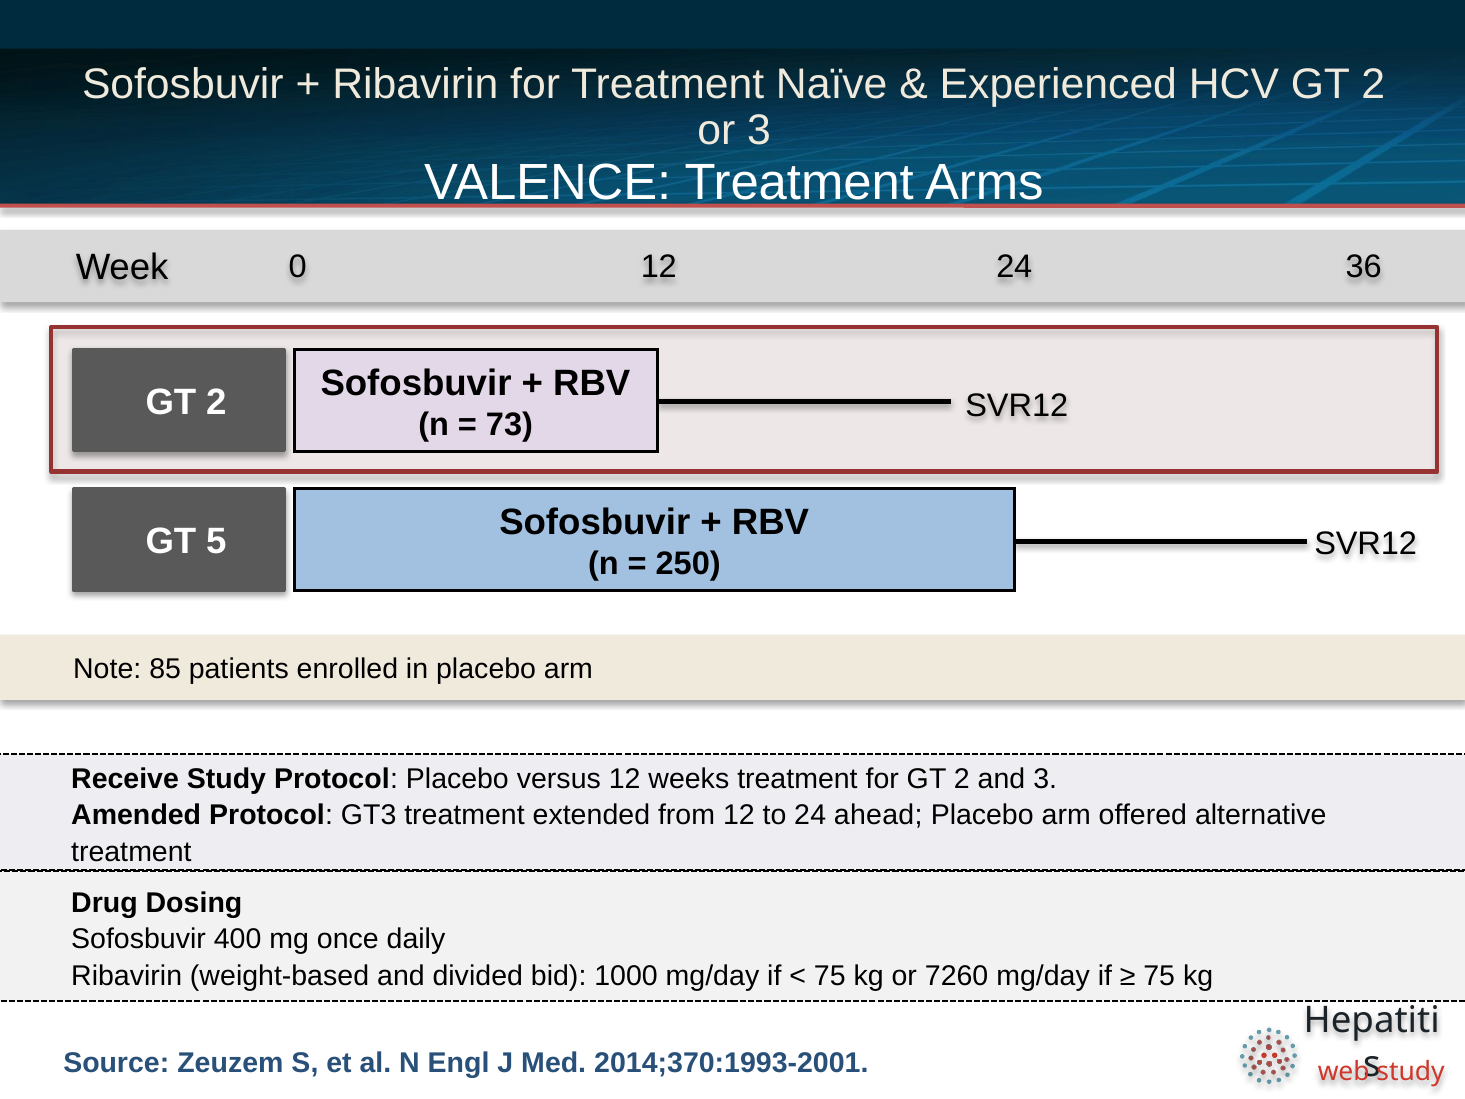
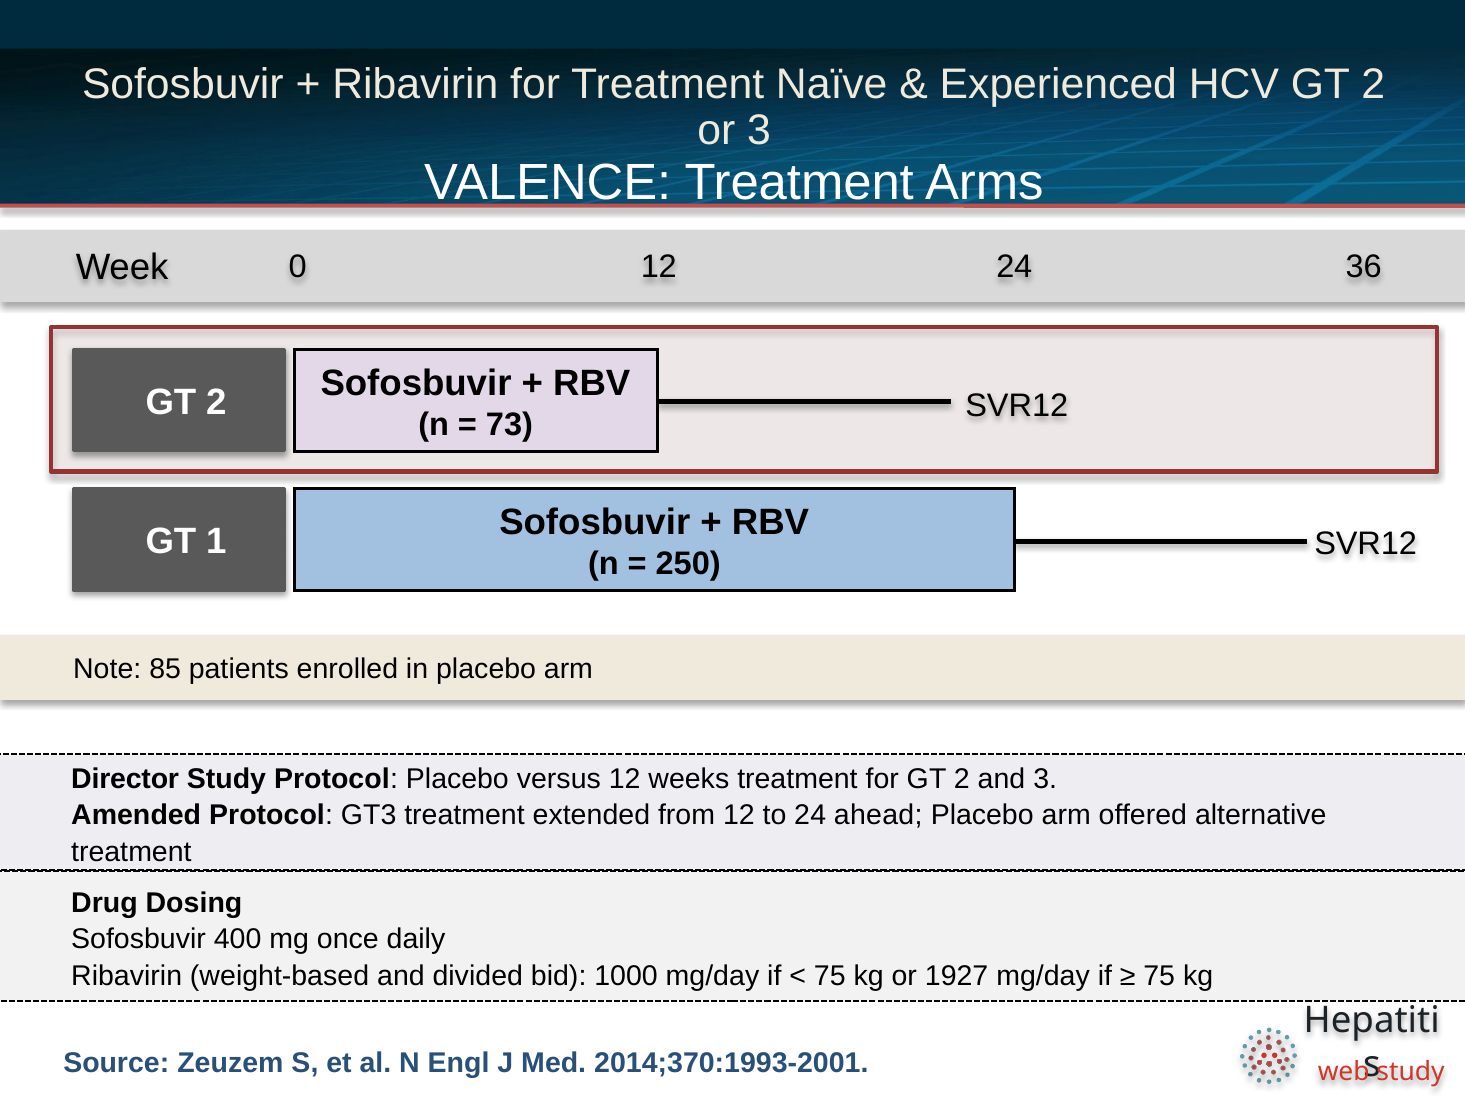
5: 5 -> 1
Receive: Receive -> Director
7260: 7260 -> 1927
